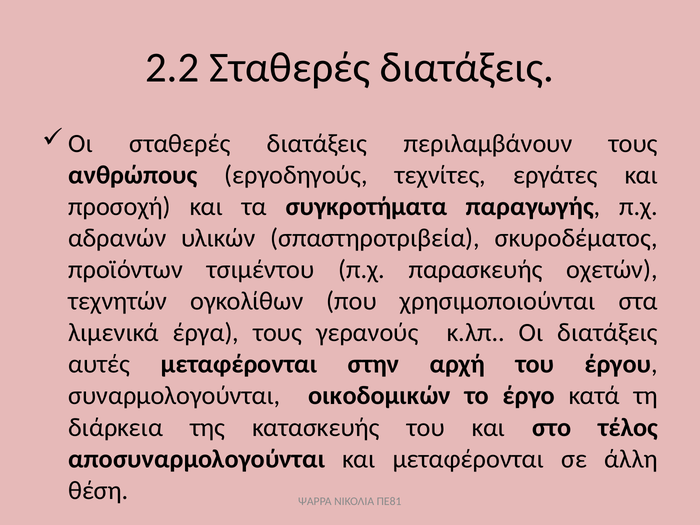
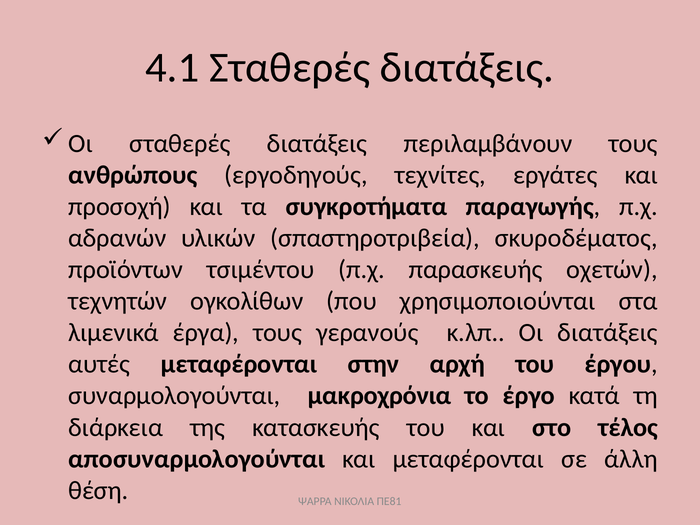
2.2: 2.2 -> 4.1
οικοδομικών: οικοδομικών -> μακροχρόνια
